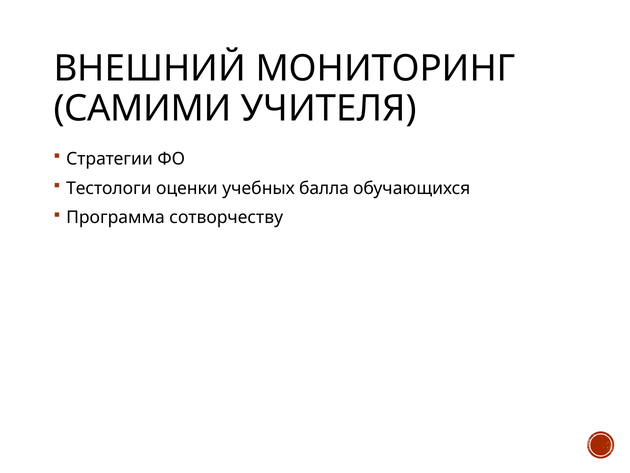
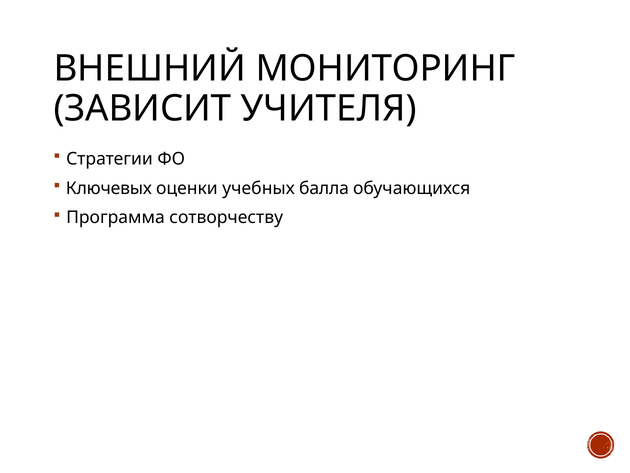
САМИМИ: САМИМИ -> ЗАВИСИТ
Тестологи: Тестологи -> Ключевых
